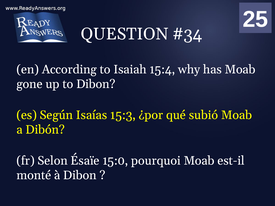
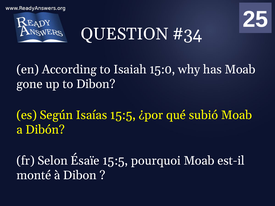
15:4: 15:4 -> 15:0
Isaías 15:3: 15:3 -> 15:5
Ésaïe 15:0: 15:0 -> 15:5
